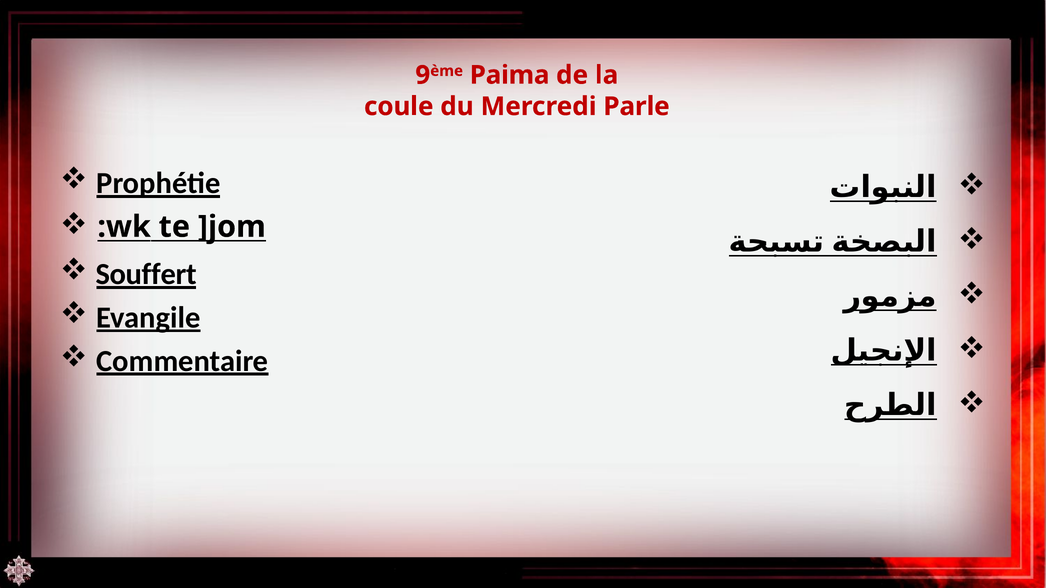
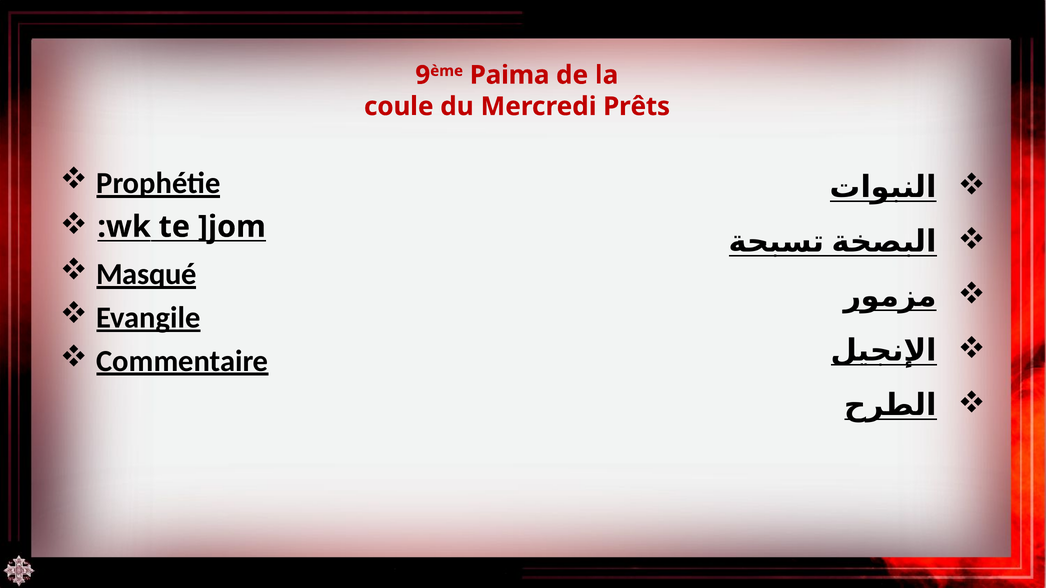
Parle: Parle -> Prêts
Souffert: Souffert -> Masqué
